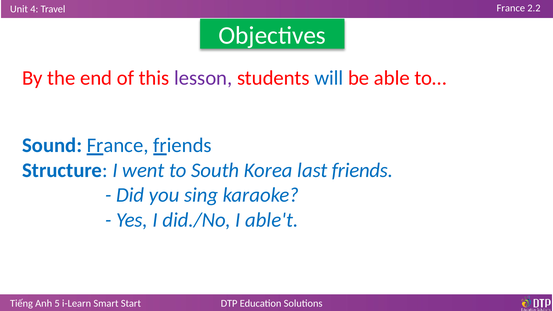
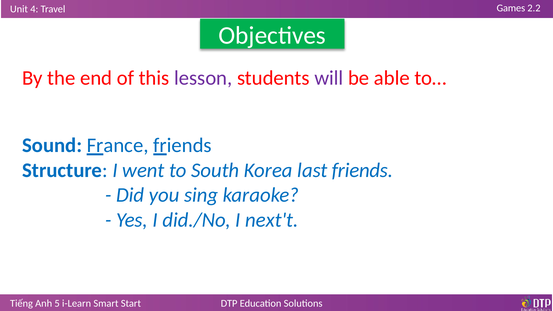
France at (511, 8): France -> Games
will colour: blue -> purple
able't: able't -> next't
